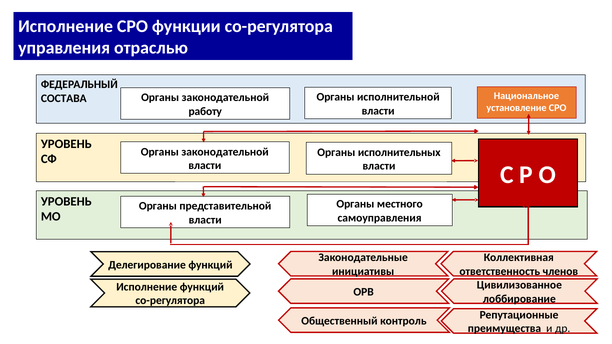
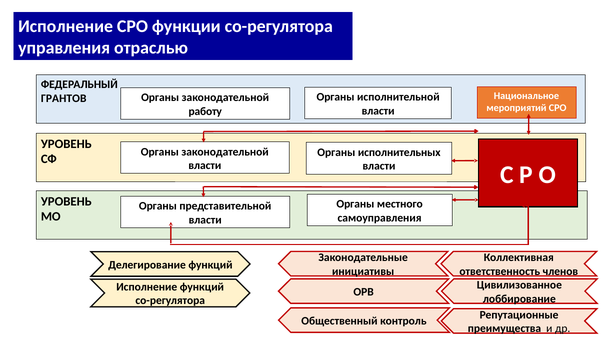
СОСТАВА: СОСТАВА -> ГРАНТОВ
установление: установление -> мероприятий
